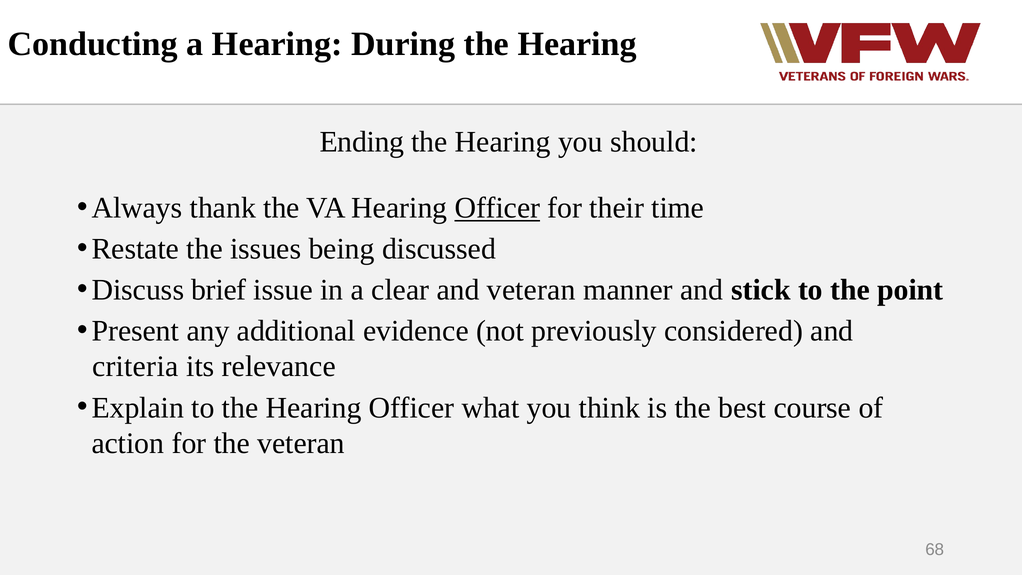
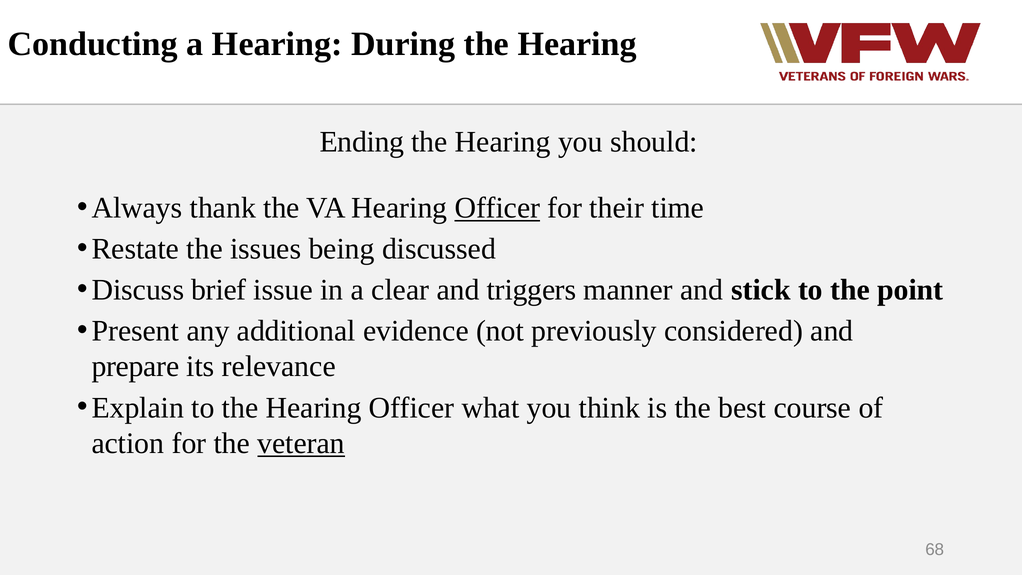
and veteran: veteran -> triggers
criteria: criteria -> prepare
veteran at (301, 443) underline: none -> present
